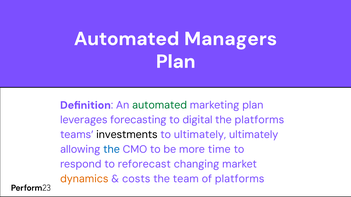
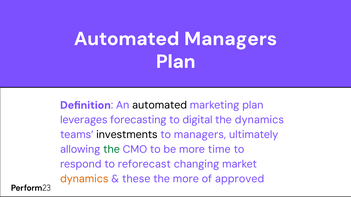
automated at (160, 105) colour: green -> black
the platforms: platforms -> dynamics
to ultimately: ultimately -> managers
the at (112, 150) colour: blue -> green
costs: costs -> these
the team: team -> more
of platforms: platforms -> approved
